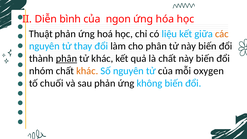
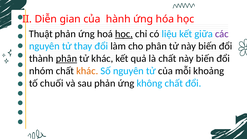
bình: bình -> gian
ngọn: ngọn -> hành
học underline: none -> present
các colour: orange -> purple
oxygen: oxygen -> khoảng
không biến: biến -> chất
